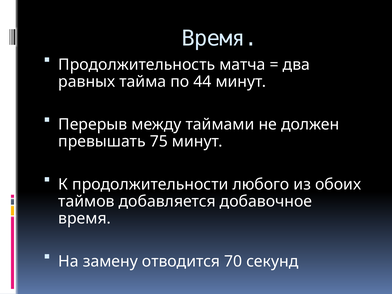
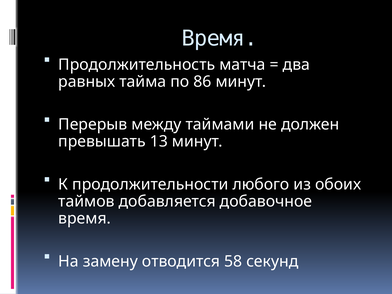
44: 44 -> 86
75: 75 -> 13
70: 70 -> 58
